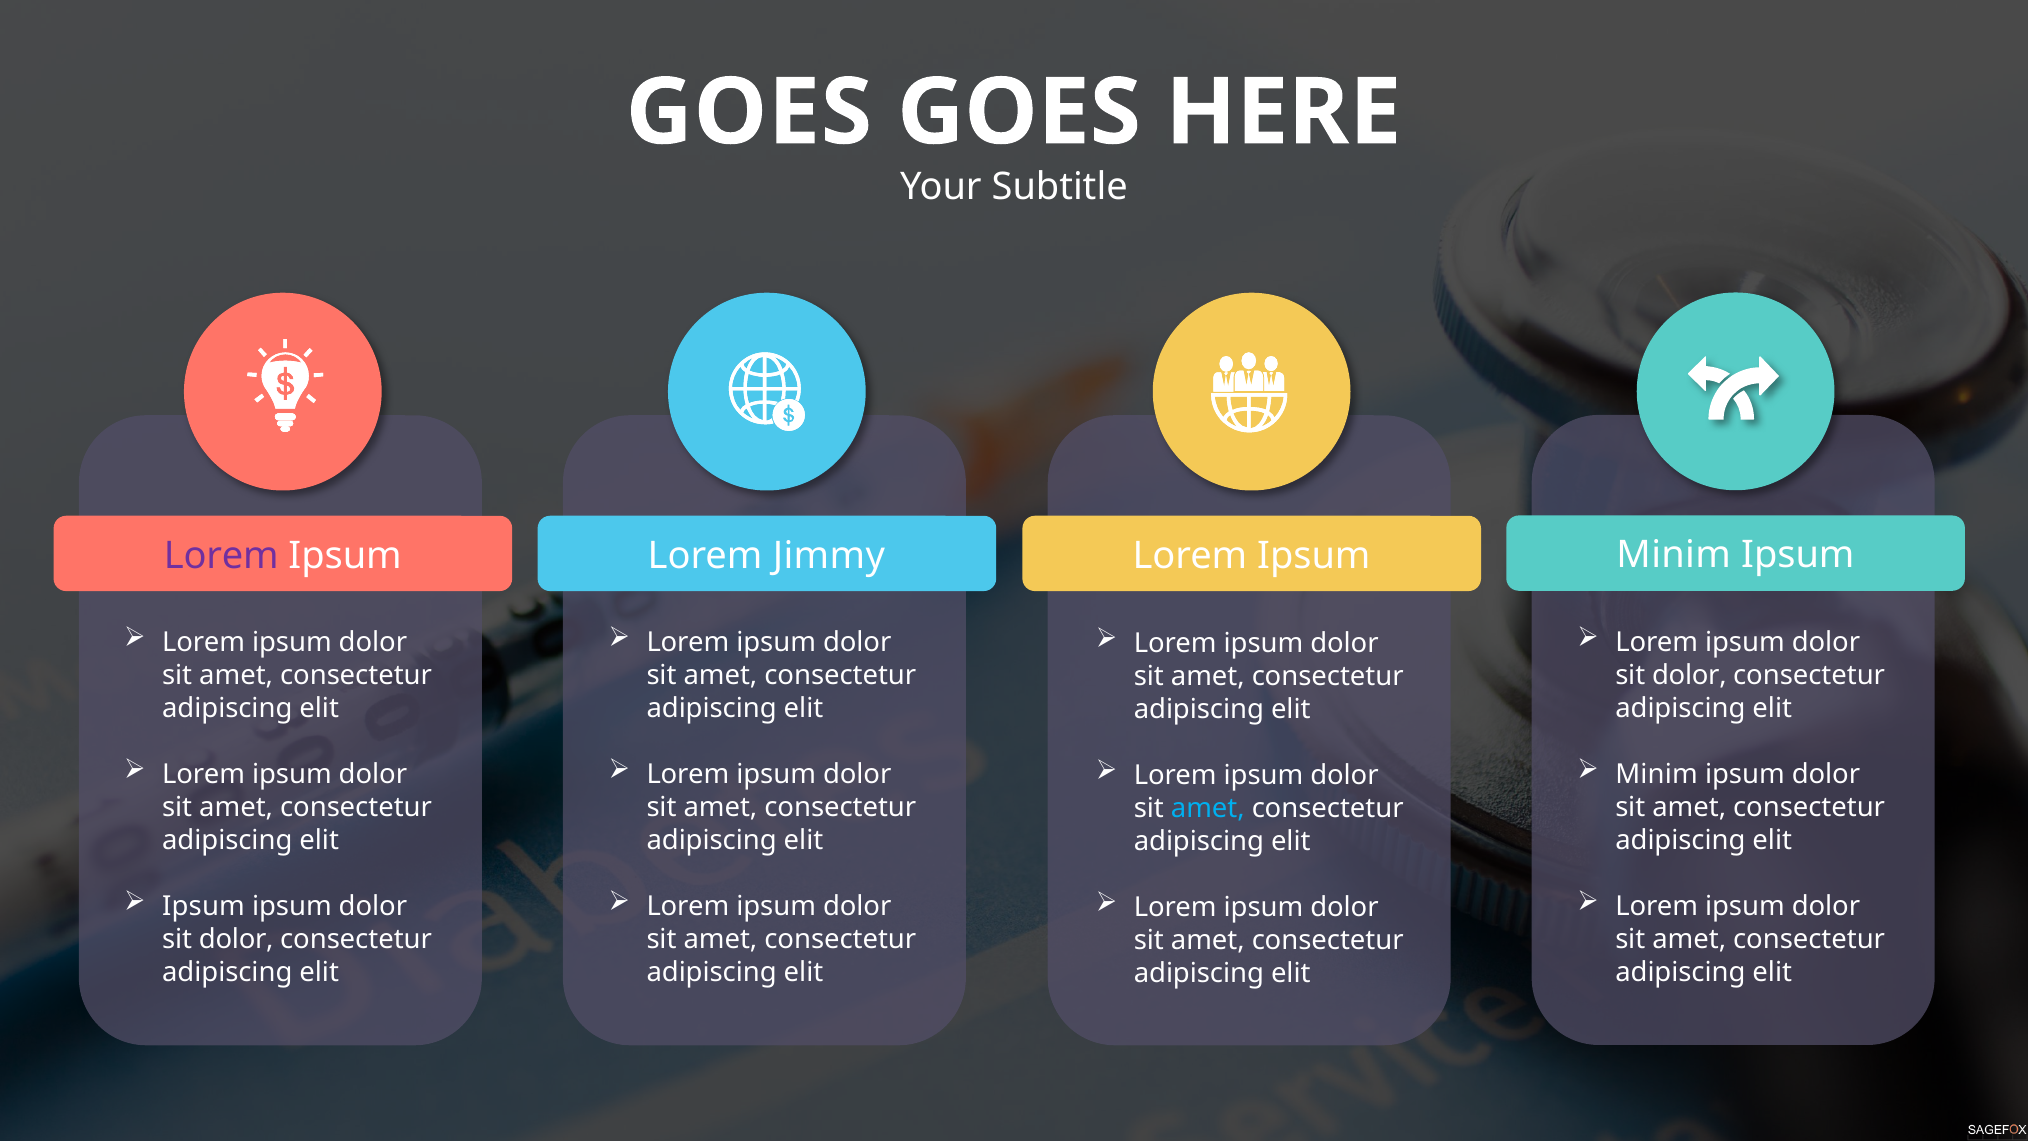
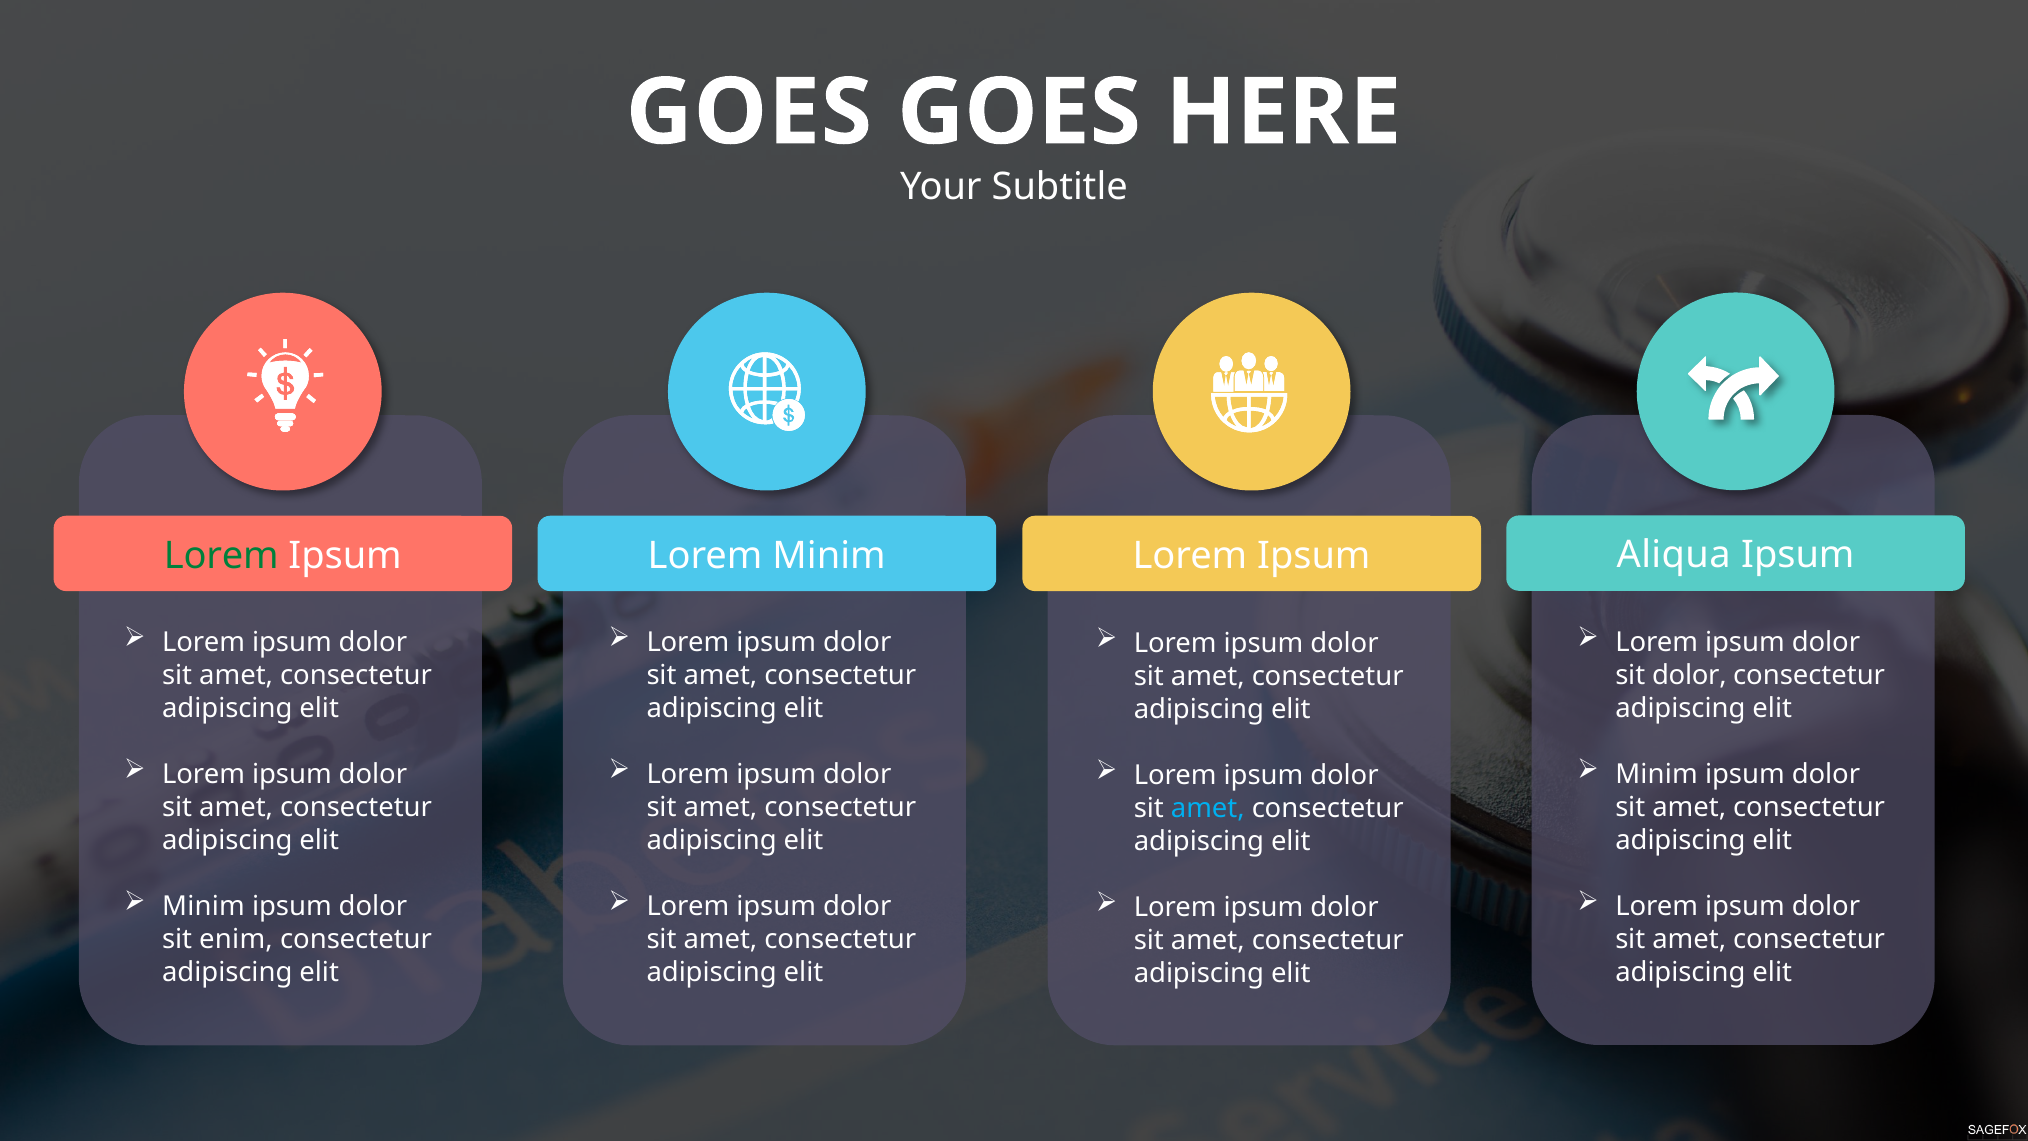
Lorem at (221, 556) colour: purple -> green
Lorem Jimmy: Jimmy -> Minim
Ipsum Minim: Minim -> Aliqua
Ipsum at (204, 906): Ipsum -> Minim
dolor at (236, 939): dolor -> enim
